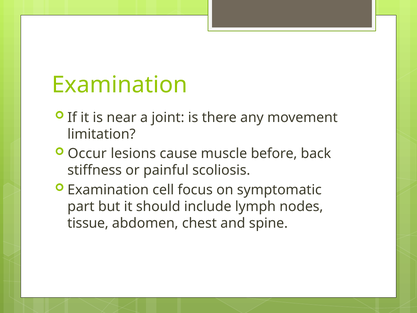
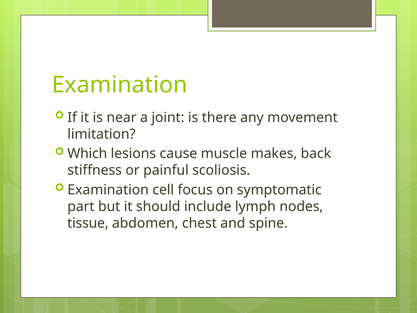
Occur: Occur -> Which
before: before -> makes
